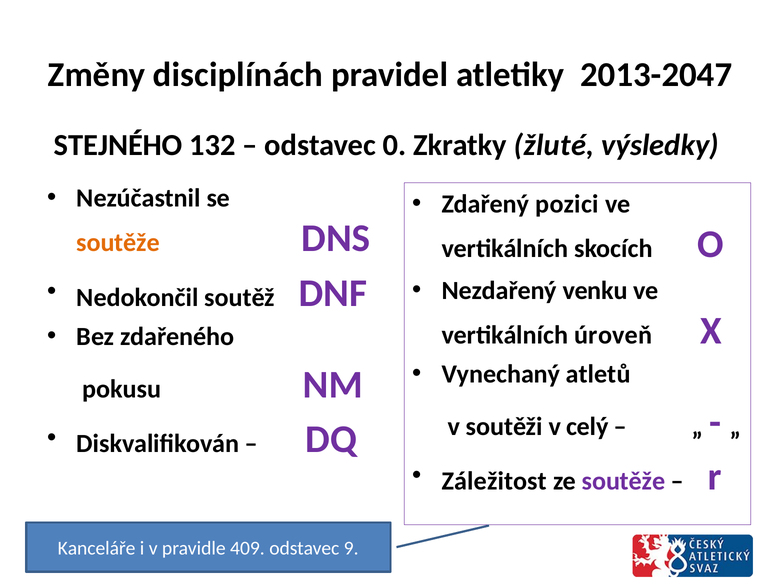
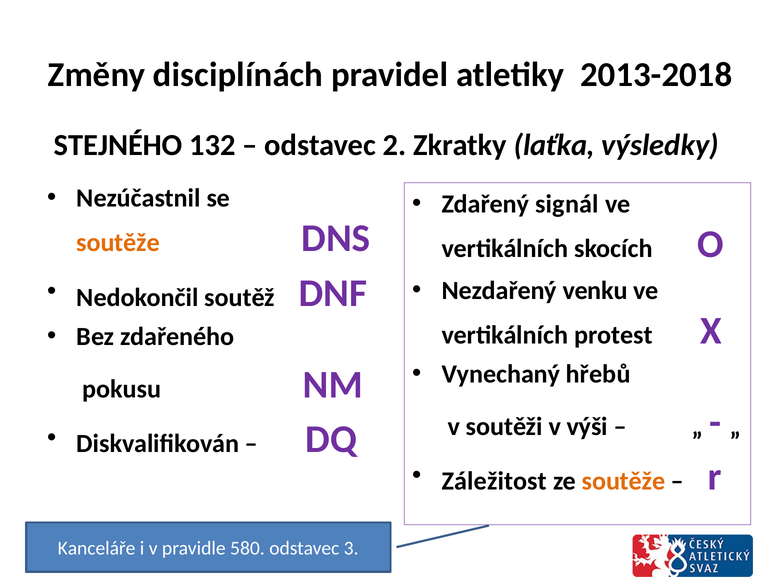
2013-2047: 2013-2047 -> 2013-2018
0: 0 -> 2
žluté: žluté -> laťka
pozici: pozici -> signál
úroveň: úroveň -> protest
atletů: atletů -> hřebů
celý: celý -> výši
soutěže at (624, 481) colour: purple -> orange
409: 409 -> 580
9: 9 -> 3
